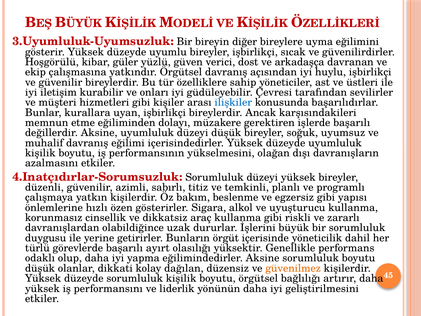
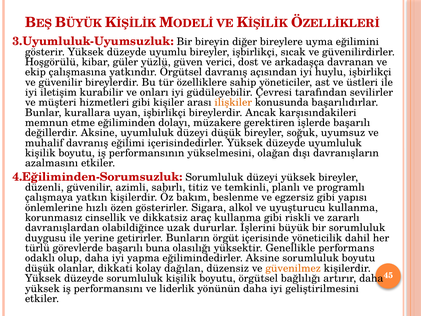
ilişkiler colour: blue -> orange
4.Inatçıdırlar-Sorumsuzluk: 4.Inatçıdırlar-Sorumsuzluk -> 4.Eğiliminden-Sorumsuzluk
ayırt: ayırt -> buna
